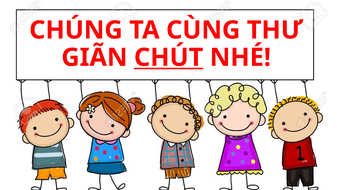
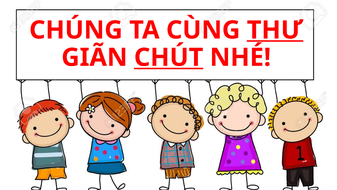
THƯ underline: none -> present
